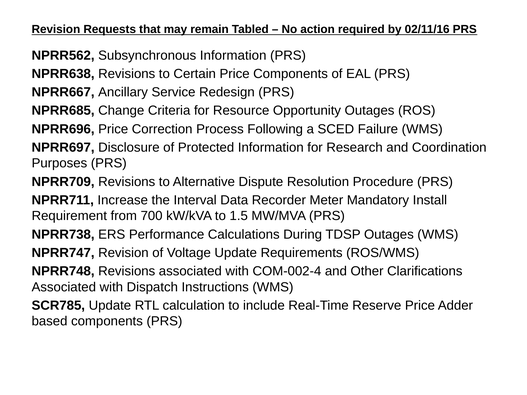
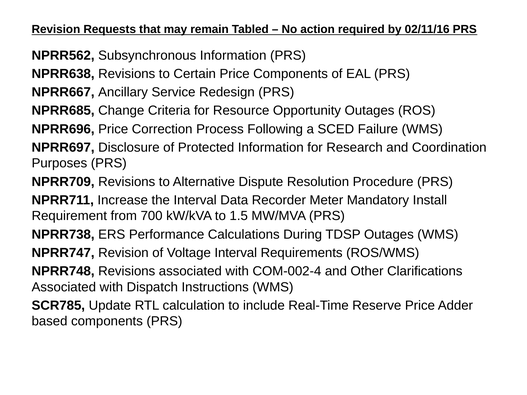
Voltage Update: Update -> Interval
